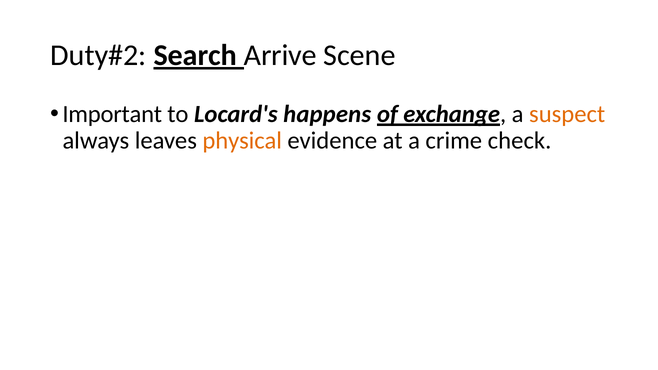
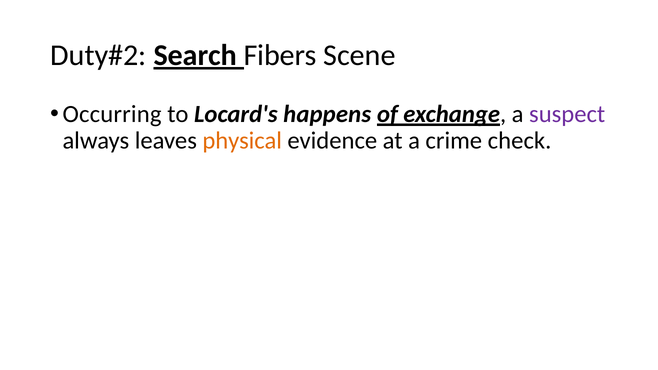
Arrive: Arrive -> Fibers
Important: Important -> Occurring
suspect colour: orange -> purple
